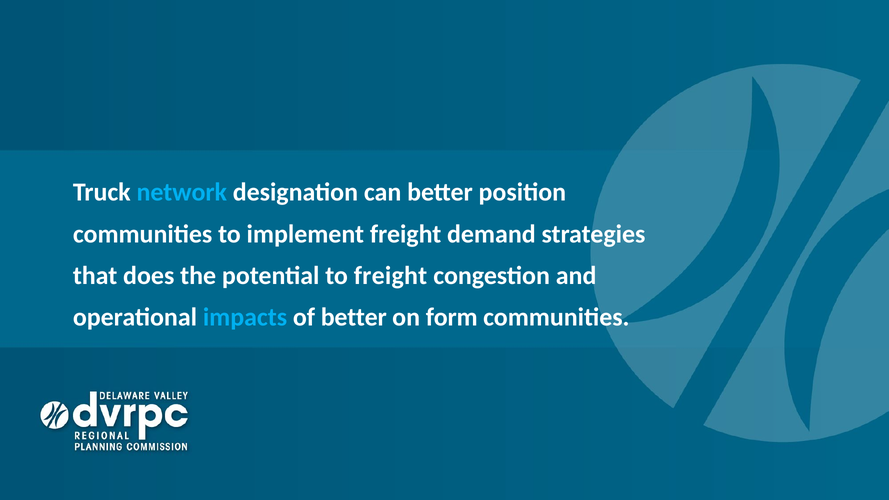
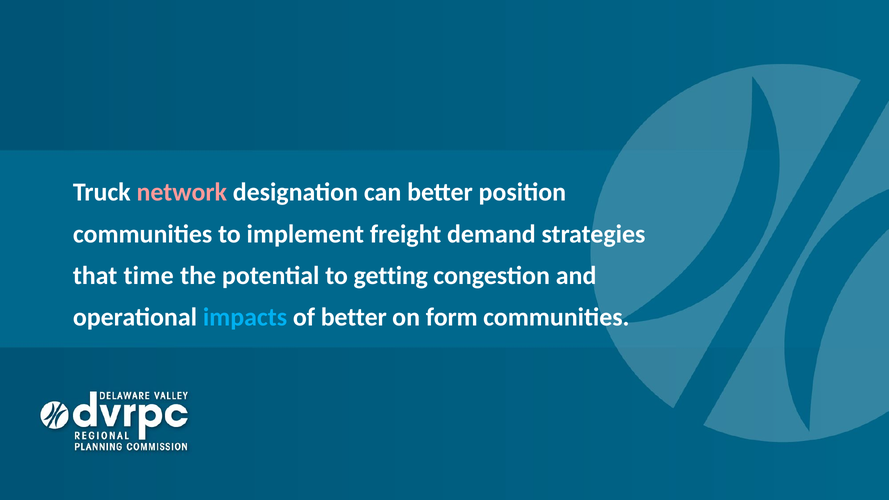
network colour: light blue -> pink
does: does -> time
to freight: freight -> getting
